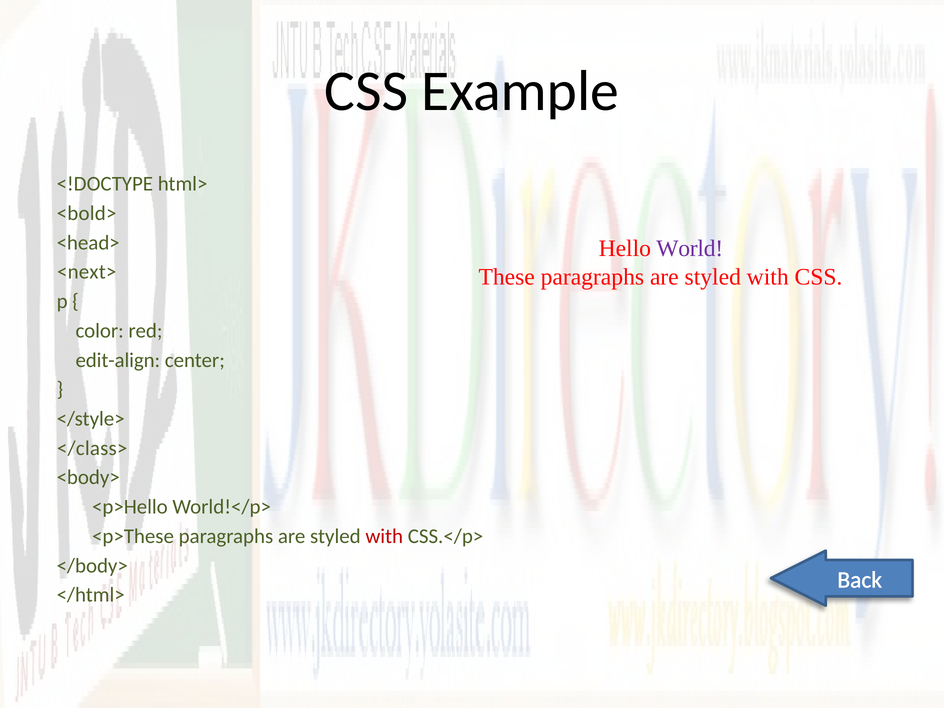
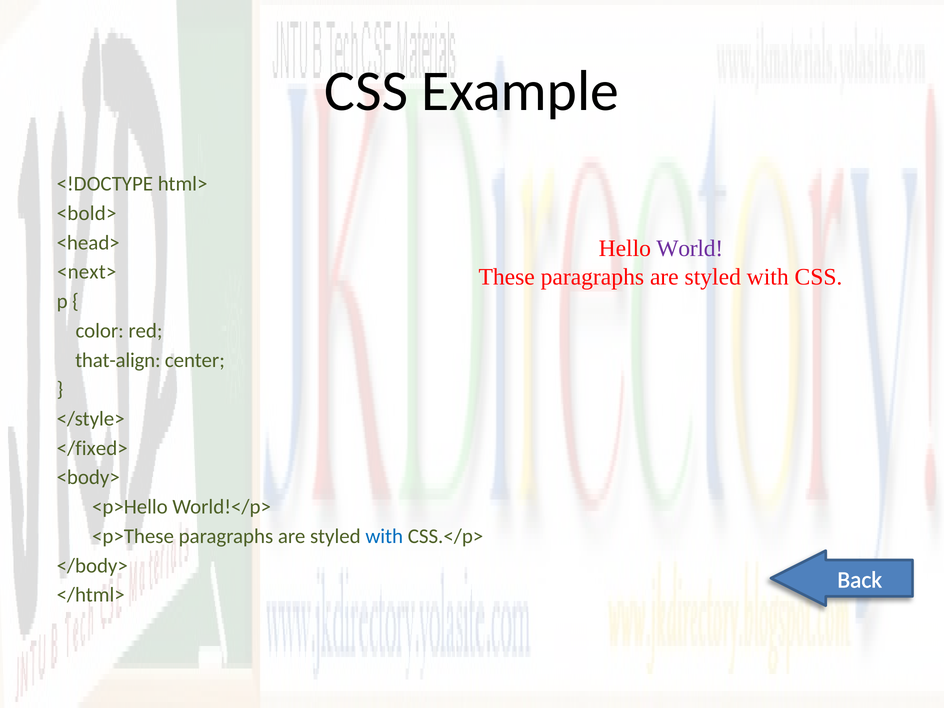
edit-align: edit-align -> that-align
</class>: </class> -> </fixed>
with at (384, 536) colour: red -> blue
